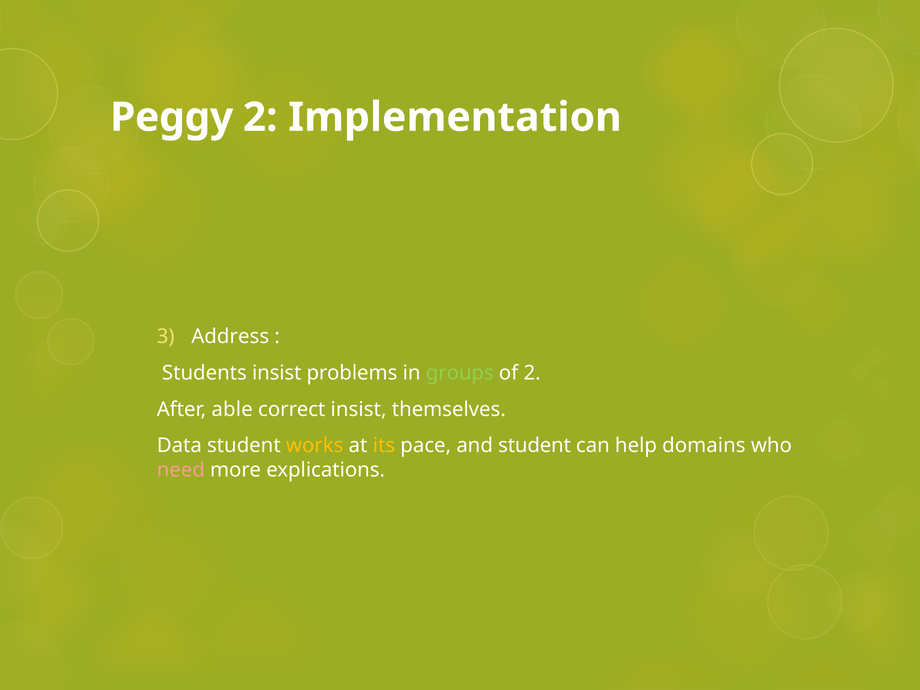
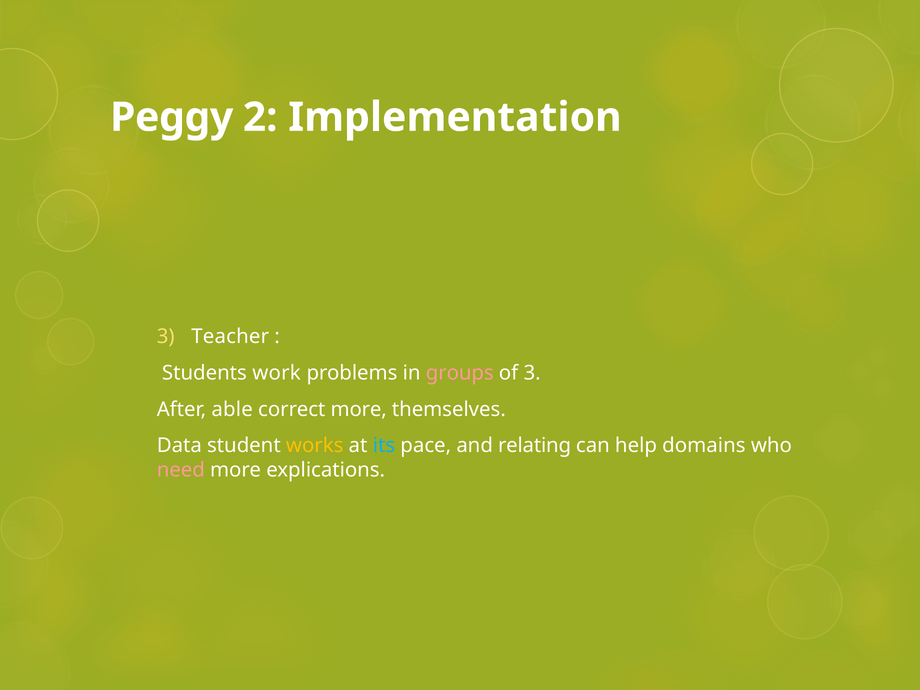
Address: Address -> Teacher
Students insist: insist -> work
groups colour: light green -> pink
of 2: 2 -> 3
correct insist: insist -> more
its colour: yellow -> light blue
and student: student -> relating
